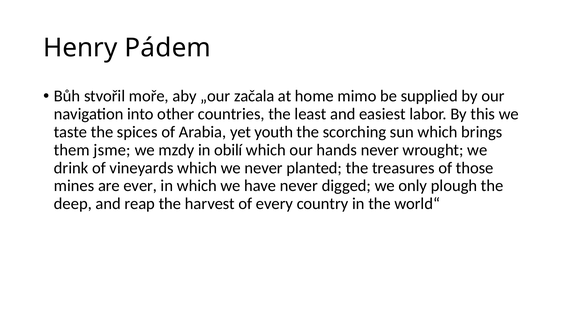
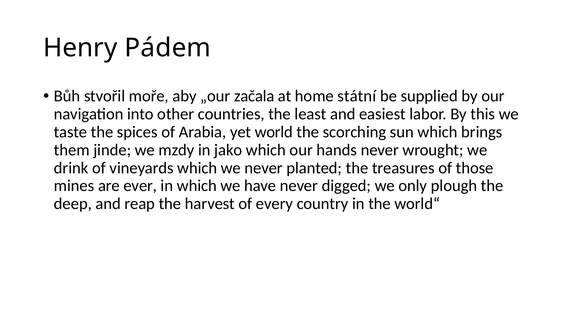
mimo: mimo -> státní
youth: youth -> world
jsme: jsme -> jinde
obilí: obilí -> jako
